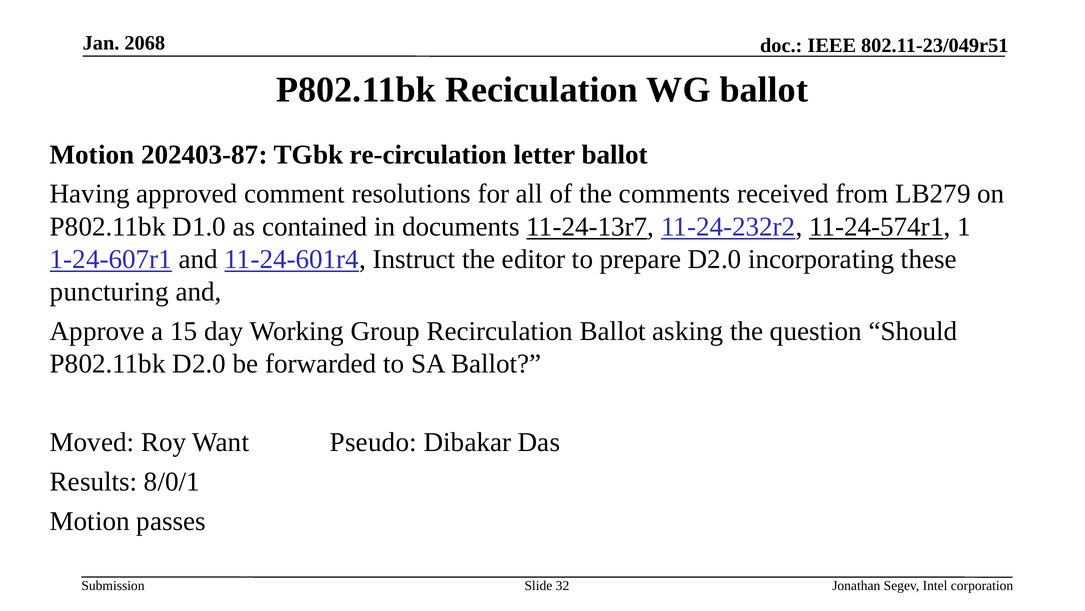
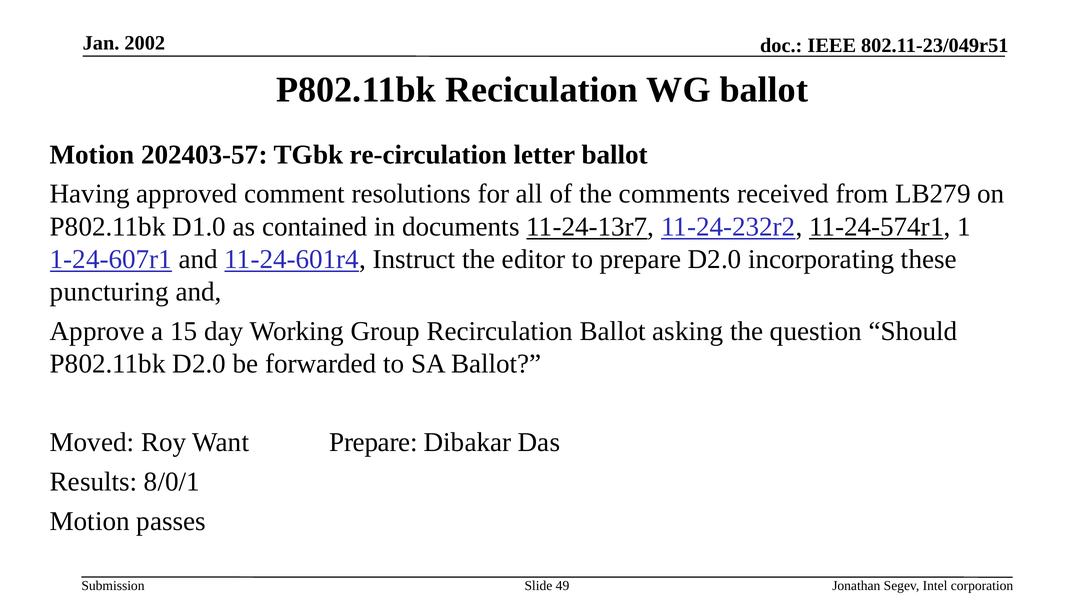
2068: 2068 -> 2002
202403-87: 202403-87 -> 202403-57
Want Pseudo: Pseudo -> Prepare
32: 32 -> 49
